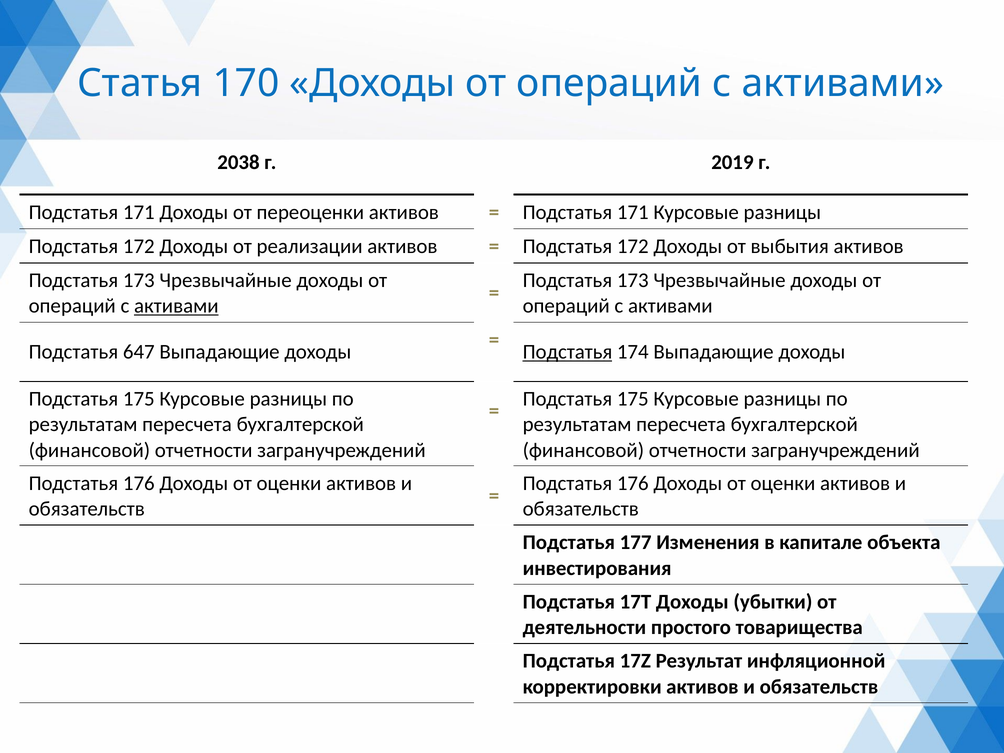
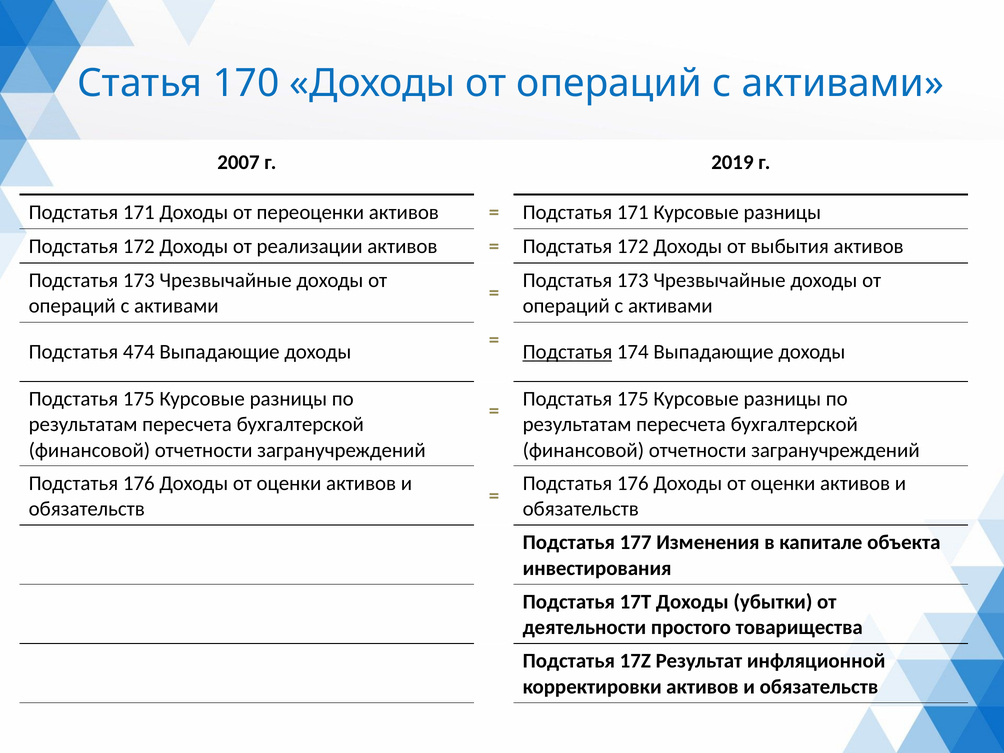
2038: 2038 -> 2007
активами at (176, 306) underline: present -> none
647: 647 -> 474
